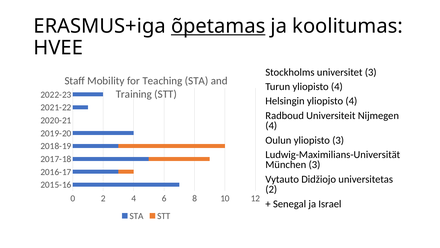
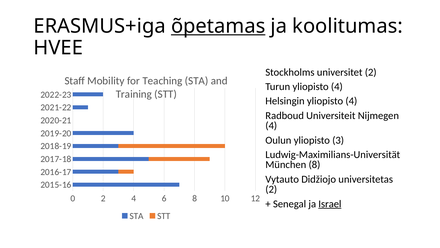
universitet 3: 3 -> 2
München 3: 3 -> 8
Israel underline: none -> present
